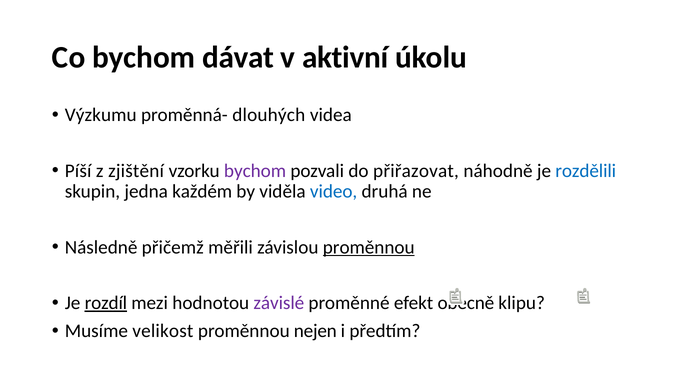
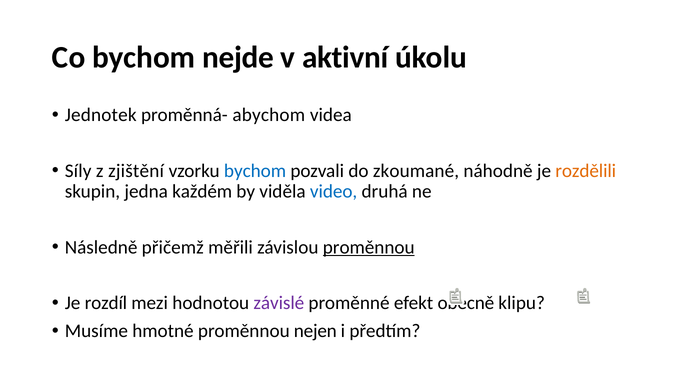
dávat: dávat -> nejde
Výzkumu: Výzkumu -> Jednotek
dlouhých: dlouhých -> abychom
Píší: Píší -> Síly
bychom at (255, 171) colour: purple -> blue
přiřazovat: přiřazovat -> zkoumané
rozdělili colour: blue -> orange
rozdíl underline: present -> none
velikost: velikost -> hmotné
